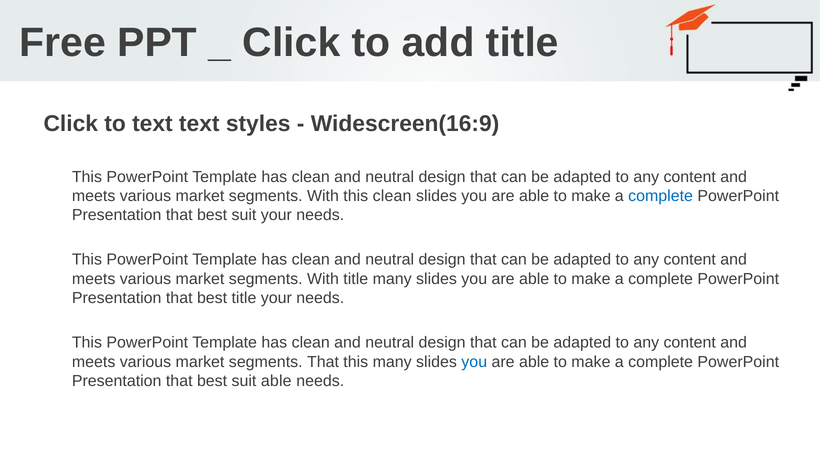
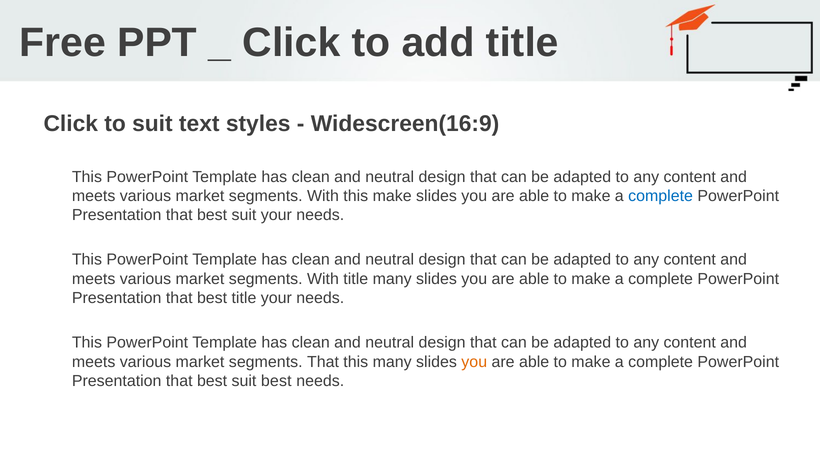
to text: text -> suit
this clean: clean -> make
you at (474, 362) colour: blue -> orange
suit able: able -> best
